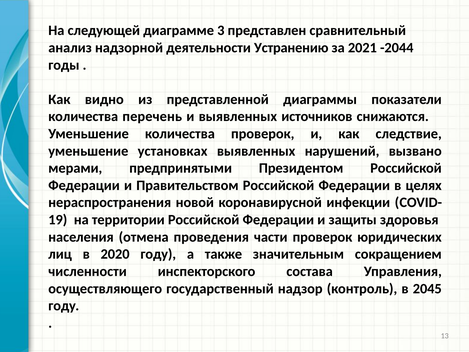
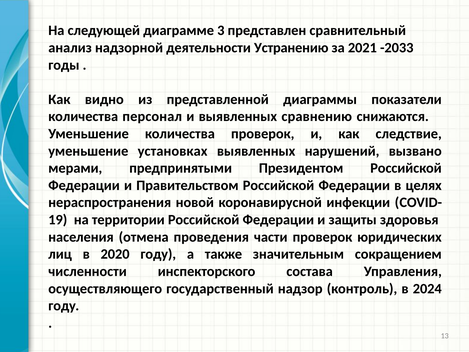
-2044: -2044 -> -2033
перечень: перечень -> персонал
источников: источников -> сравнению
2045: 2045 -> 2024
